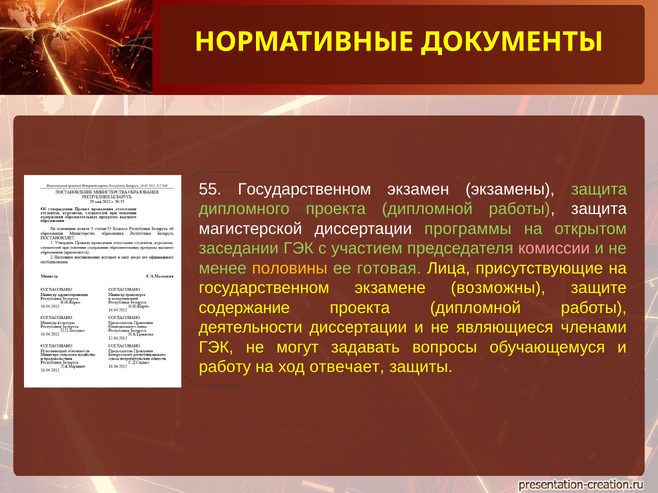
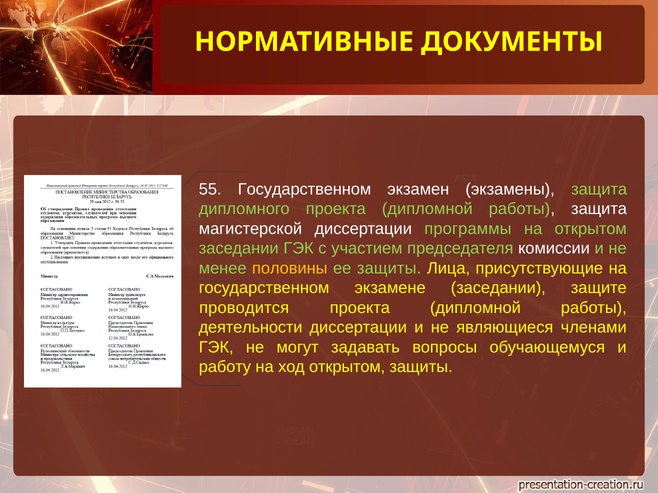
комиссии colour: pink -> white
ее готовая: готовая -> защиты
экзамене возможны: возможны -> заседании
содержание: содержание -> проводится
ход отвечает: отвечает -> открытом
